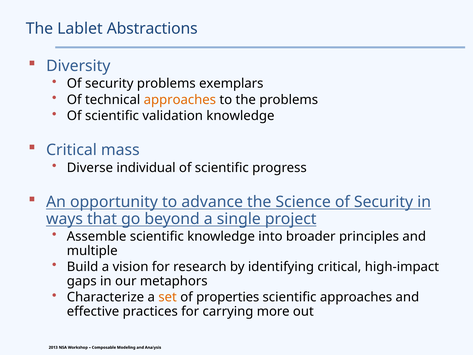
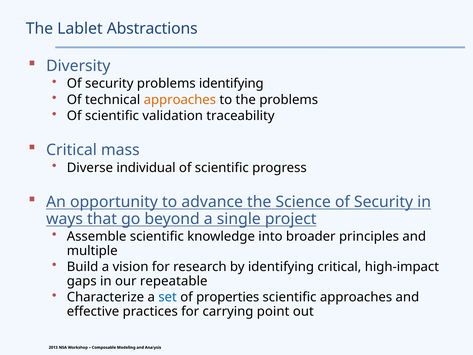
problems exemplars: exemplars -> identifying
validation knowledge: knowledge -> traceability
metaphors: metaphors -> repeatable
set colour: orange -> blue
more: more -> point
